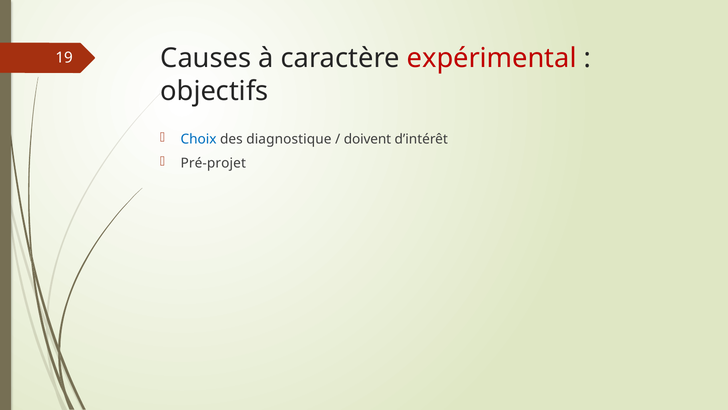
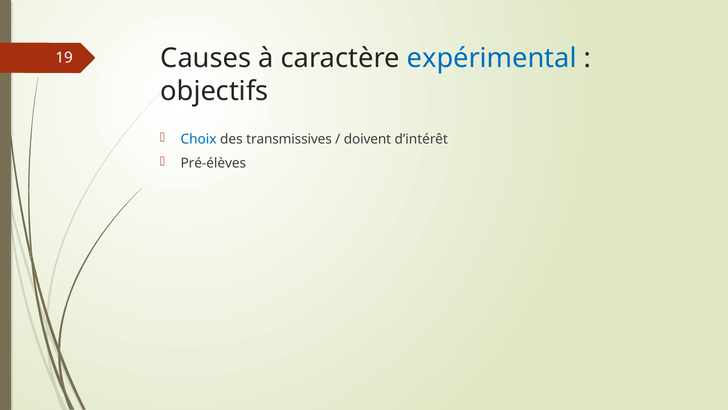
expérimental colour: red -> blue
diagnostique: diagnostique -> transmissives
Pré-projet: Pré-projet -> Pré-élèves
